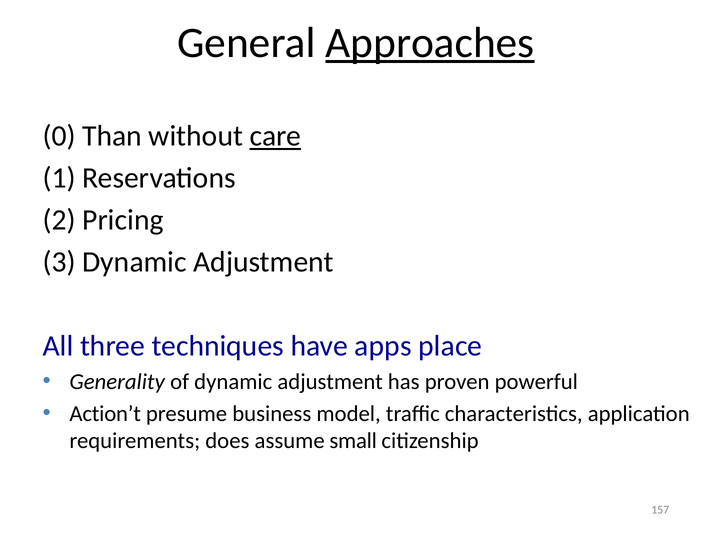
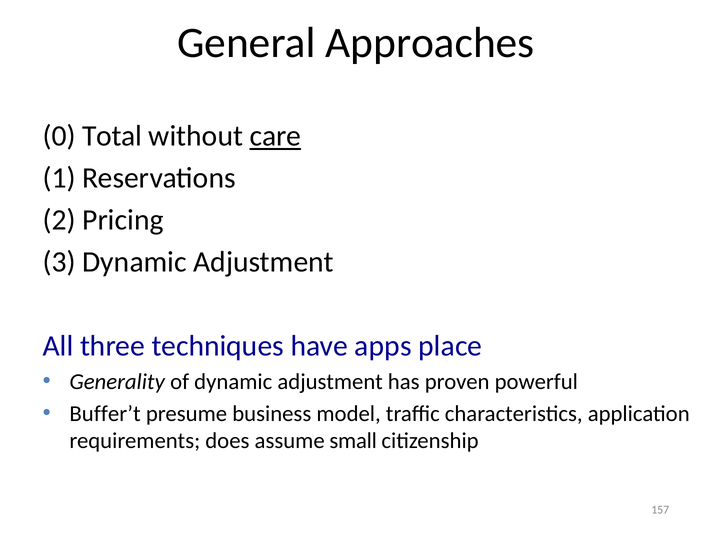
Approaches underline: present -> none
Than: Than -> Total
Action’t: Action’t -> Buffer’t
